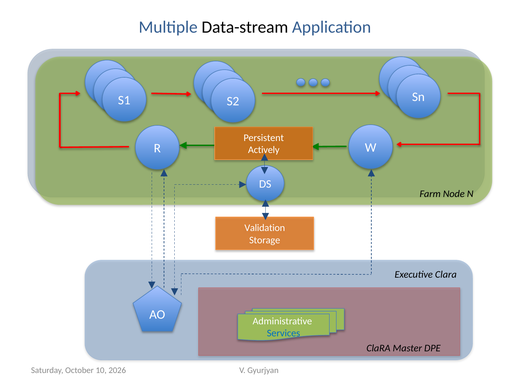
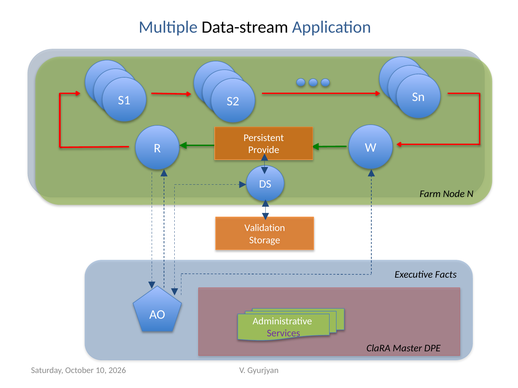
Actively: Actively -> Provide
Executive Clara: Clara -> Facts
Services colour: blue -> purple
